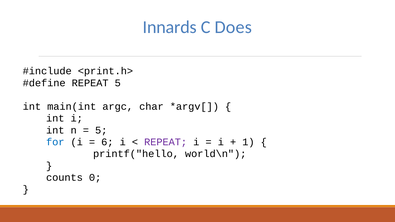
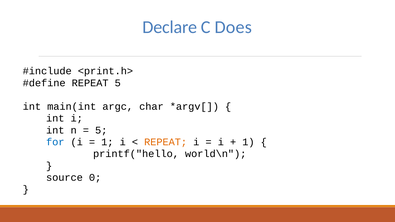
Innards: Innards -> Declare
6 at (107, 142): 6 -> 1
REPEAT at (166, 142) colour: purple -> orange
counts: counts -> source
